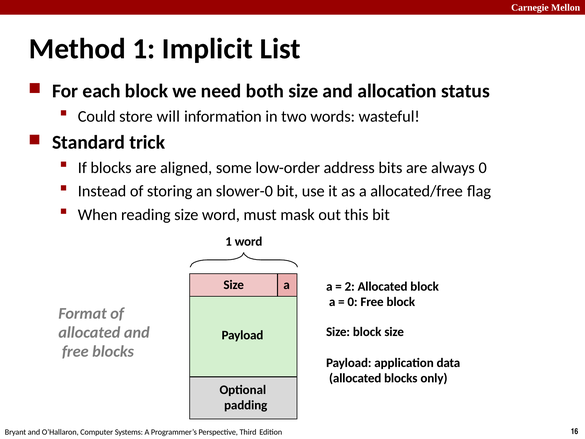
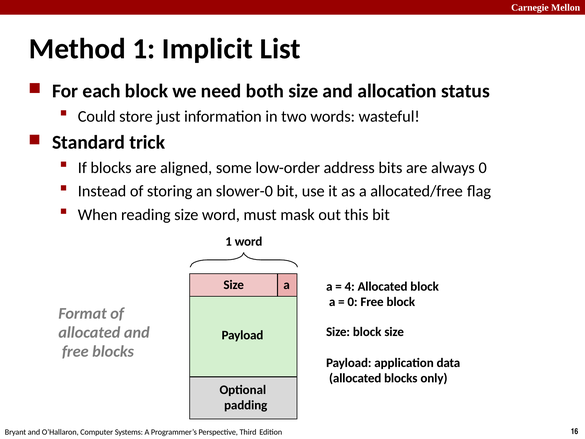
will: will -> just
2: 2 -> 4
